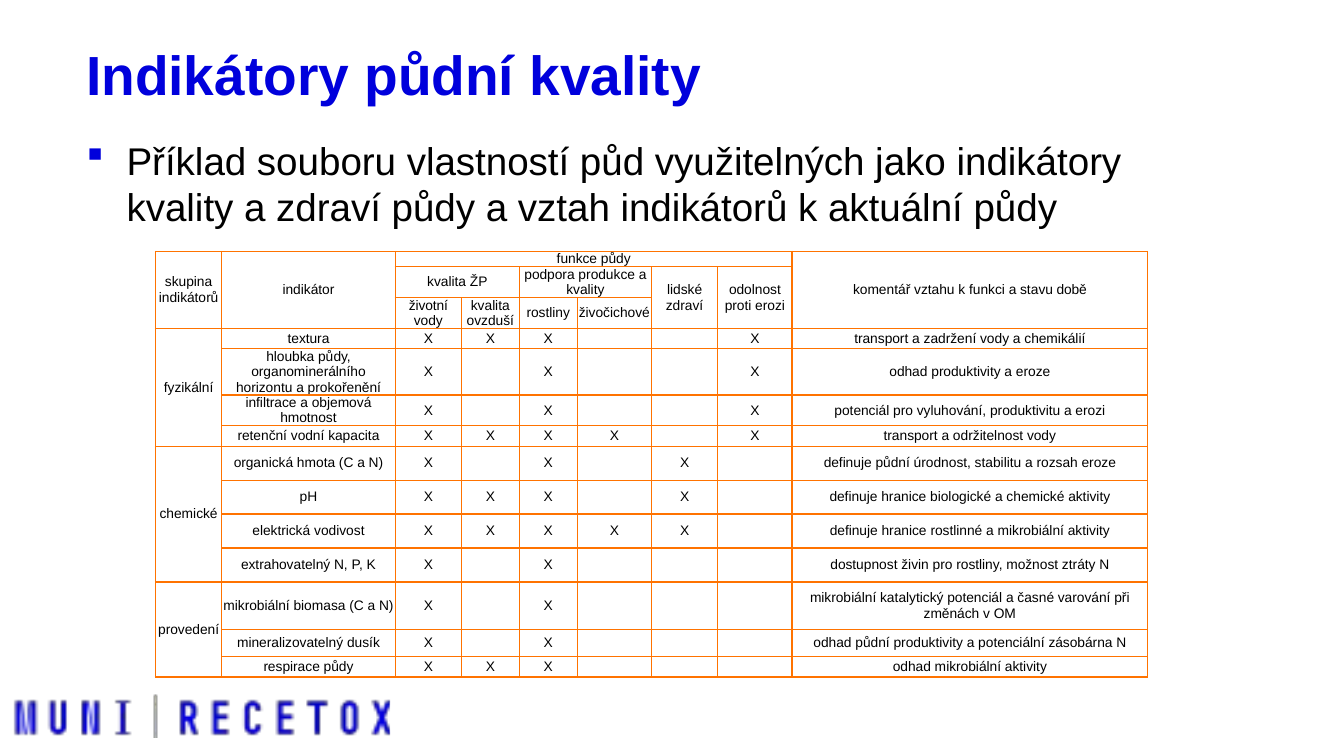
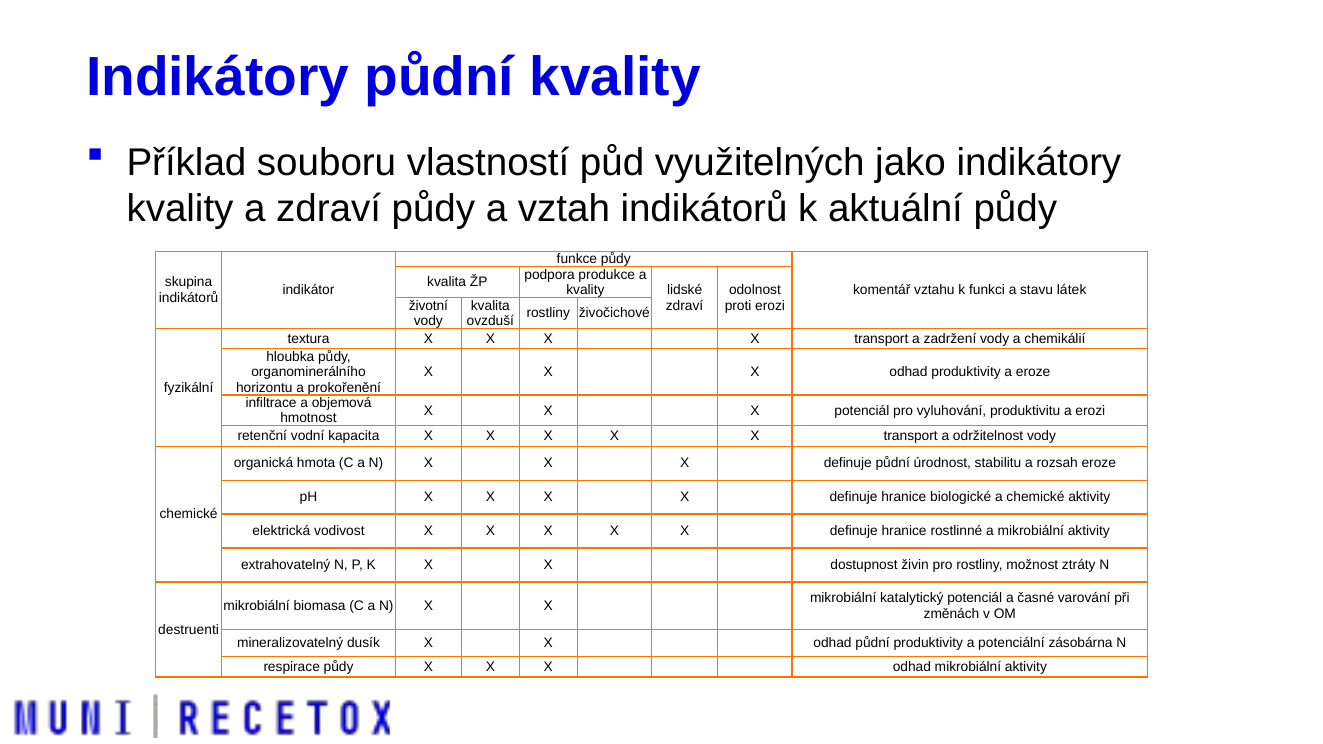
době: době -> látek
provedení: provedení -> destruenti
